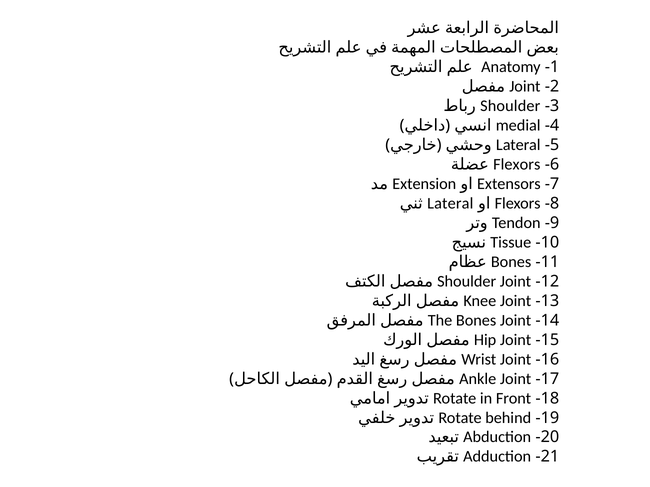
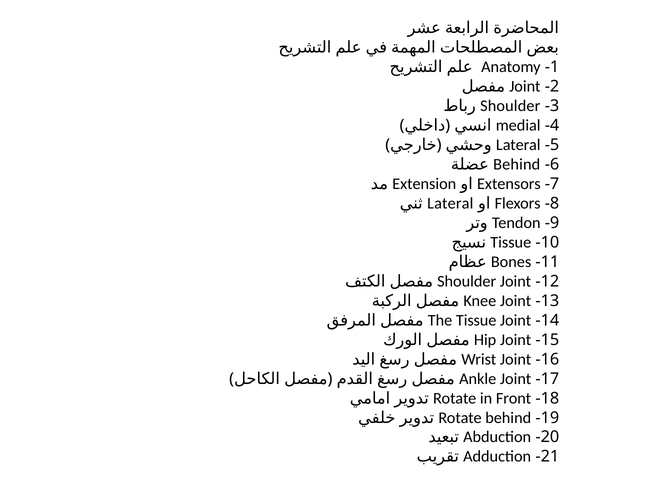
Flexors at (517, 165): Flexors -> Behind
The Bones: Bones -> Tissue
